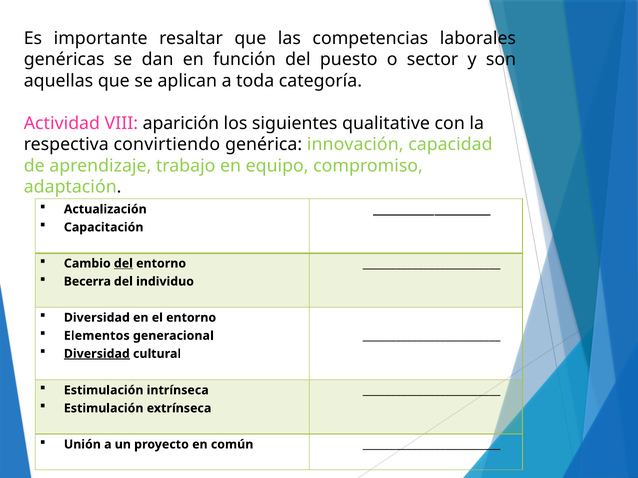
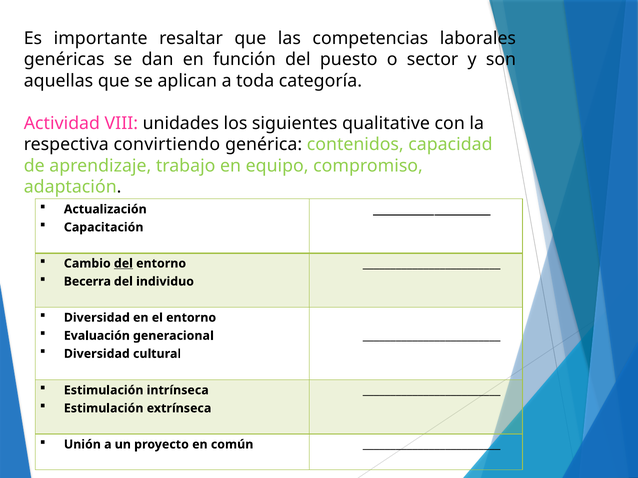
aparición: aparición -> unidades
innovación: innovación -> contenidos
Elementos: Elementos -> Evaluación
Diversidad at (97, 354) underline: present -> none
